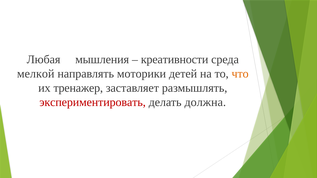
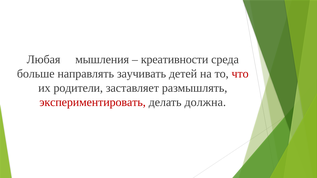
мелкой: мелкой -> больше
моторики: моторики -> заучивать
что colour: orange -> red
тренажер: тренажер -> родители
